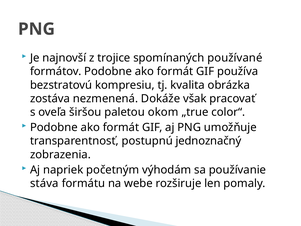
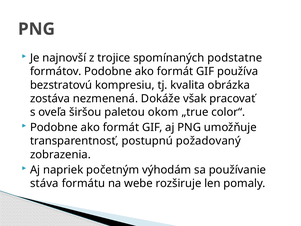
používané: používané -> podstatne
jednoznačný: jednoznačný -> požadovaný
